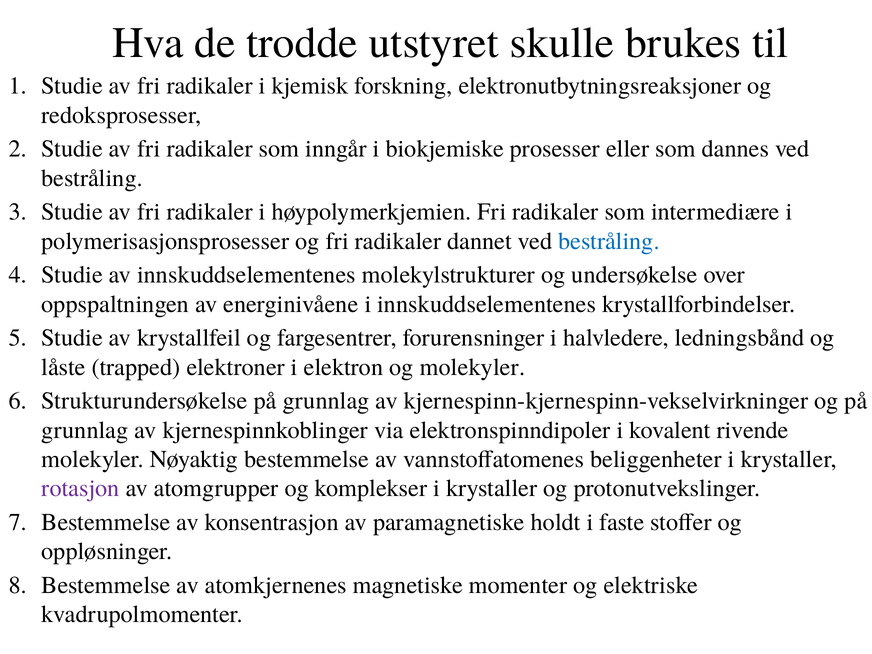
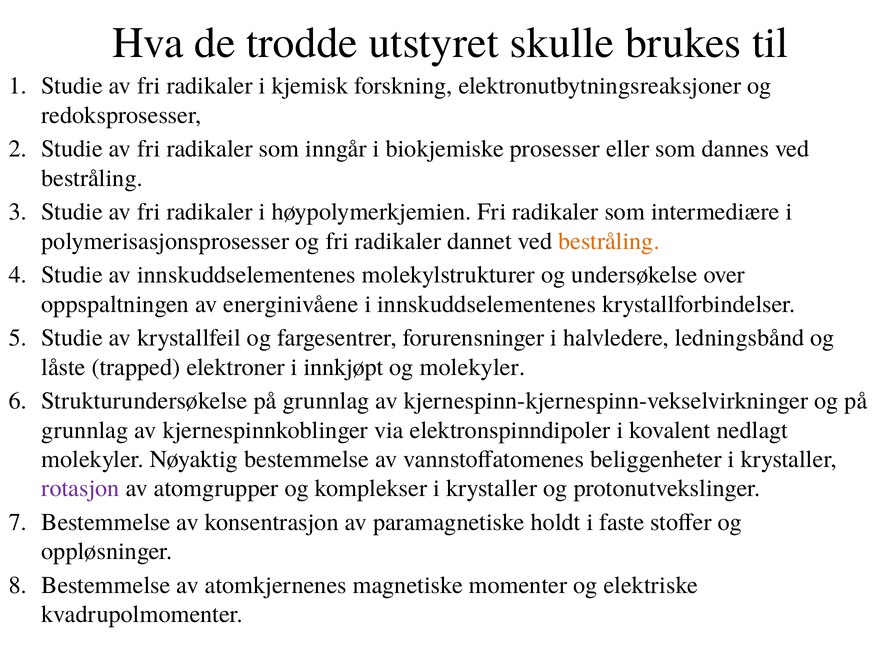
bestråling at (609, 241) colour: blue -> orange
elektron: elektron -> innkjøpt
rivende: rivende -> nedlagt
